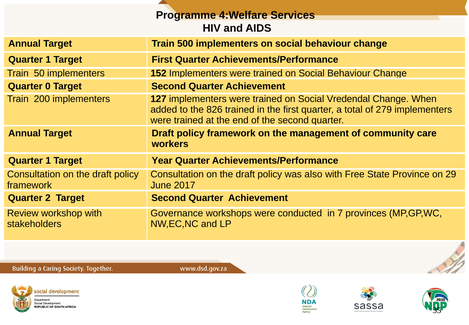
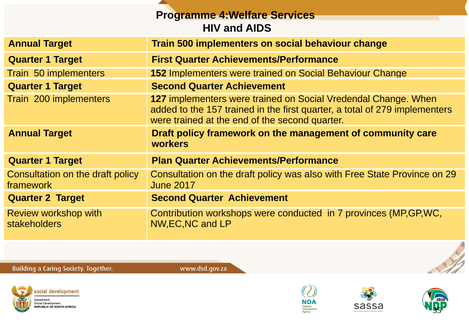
0 at (48, 86): 0 -> 1
826: 826 -> 157
Year: Year -> Plan
Governance: Governance -> Contribution
